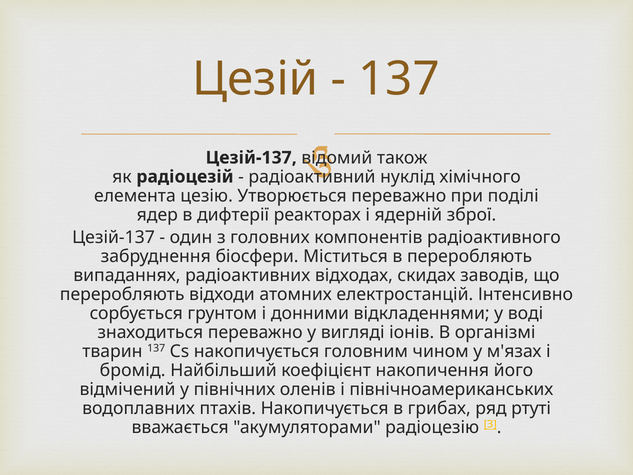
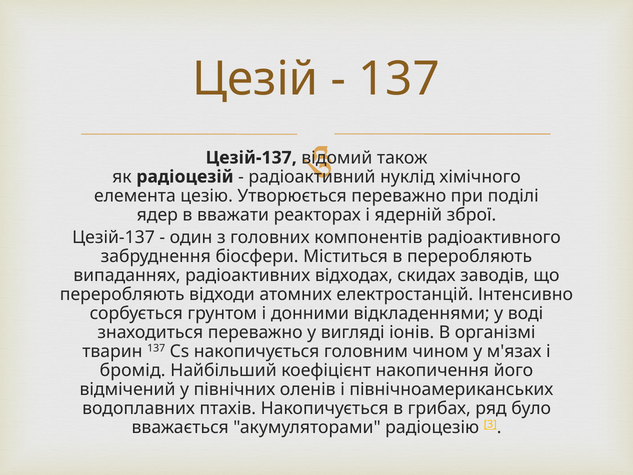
дифтерії: дифтерії -> вважати
ртуті: ртуті -> було
